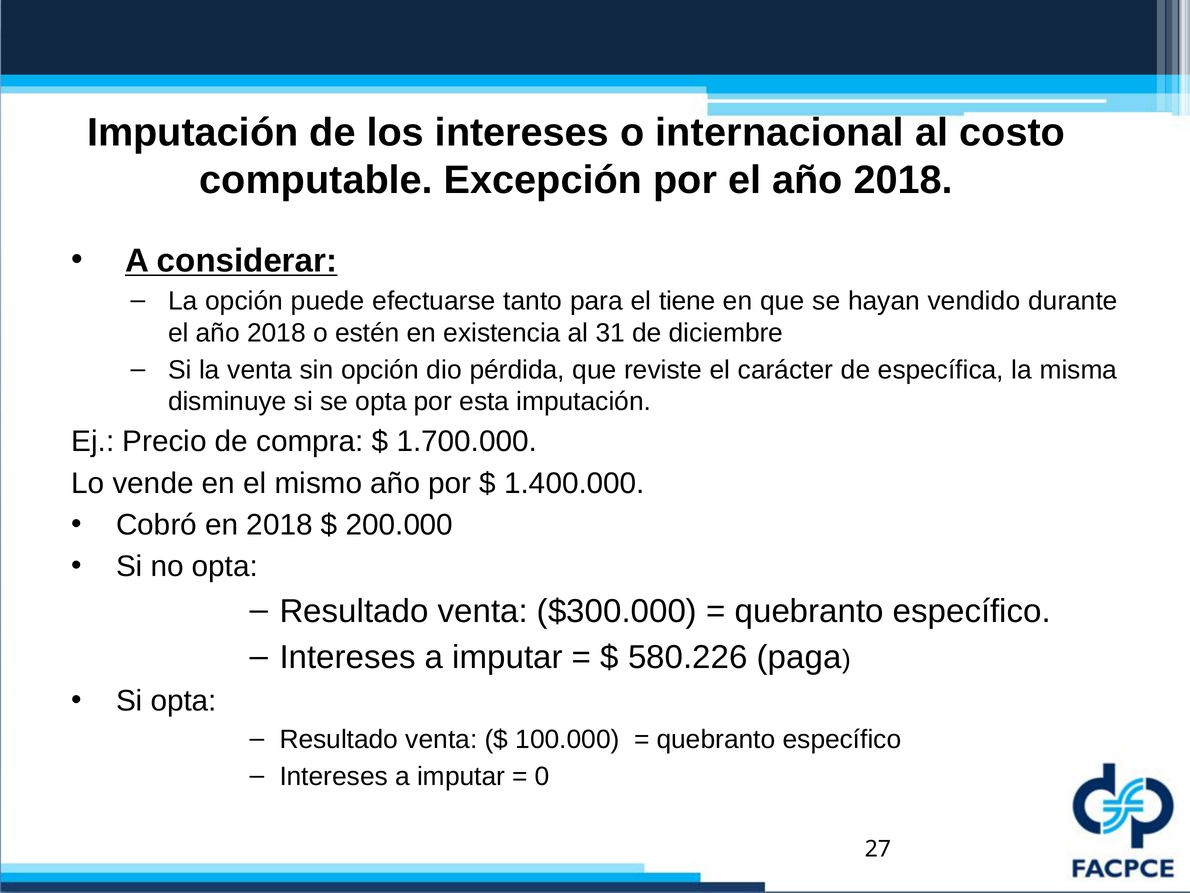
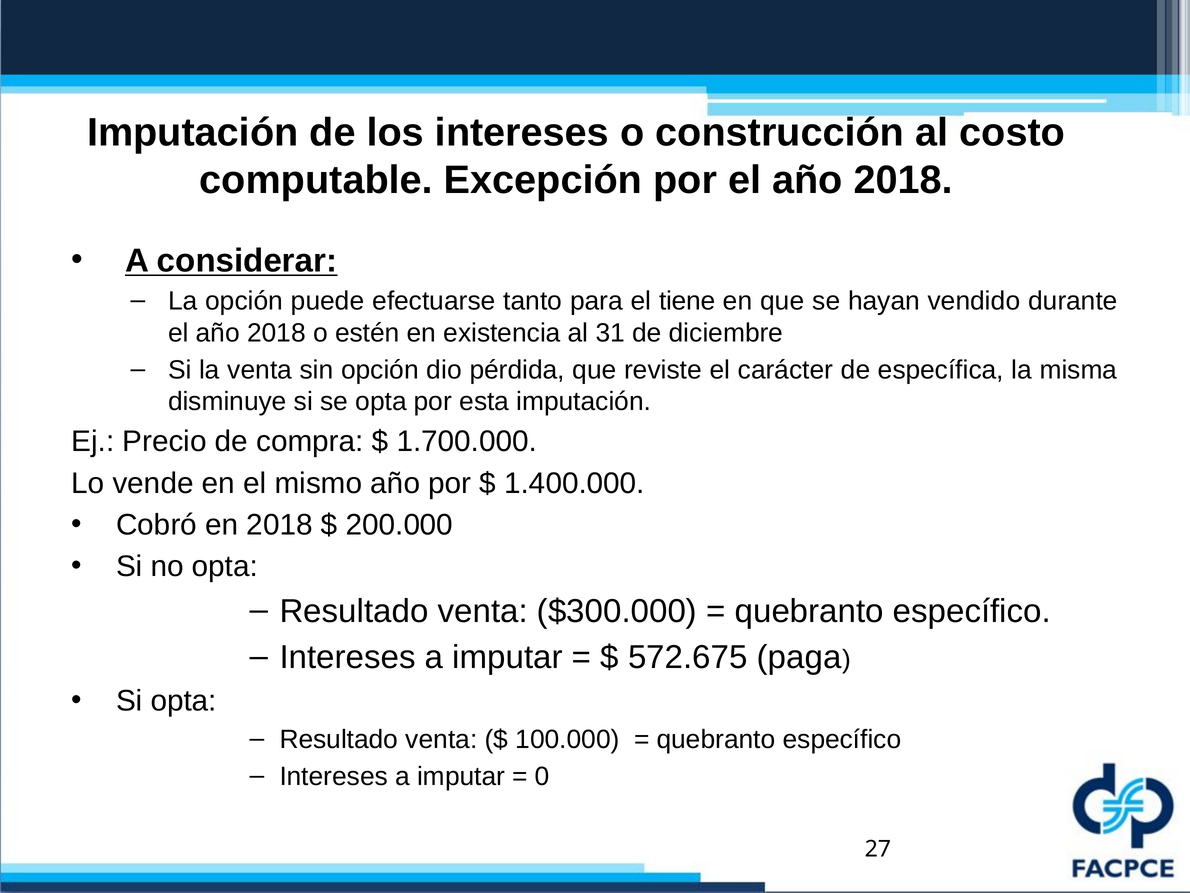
internacional: internacional -> construcción
580.226: 580.226 -> 572.675
